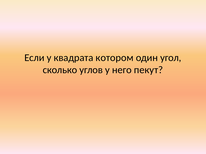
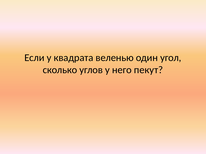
котором: котором -> веленью
